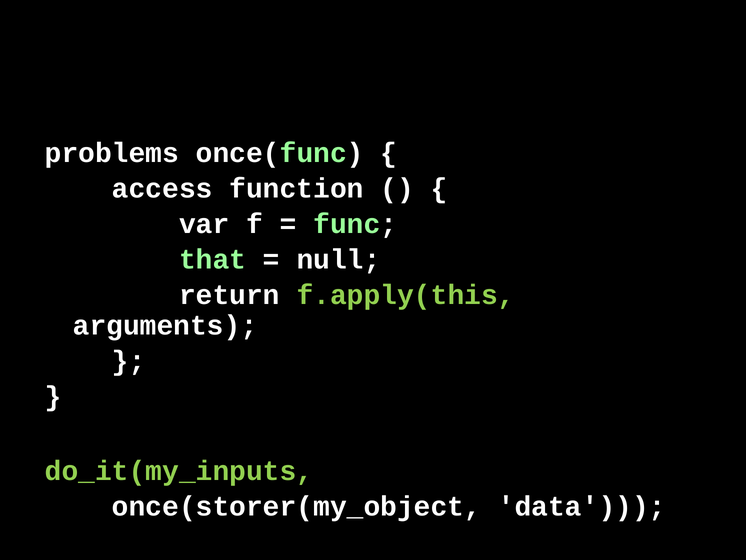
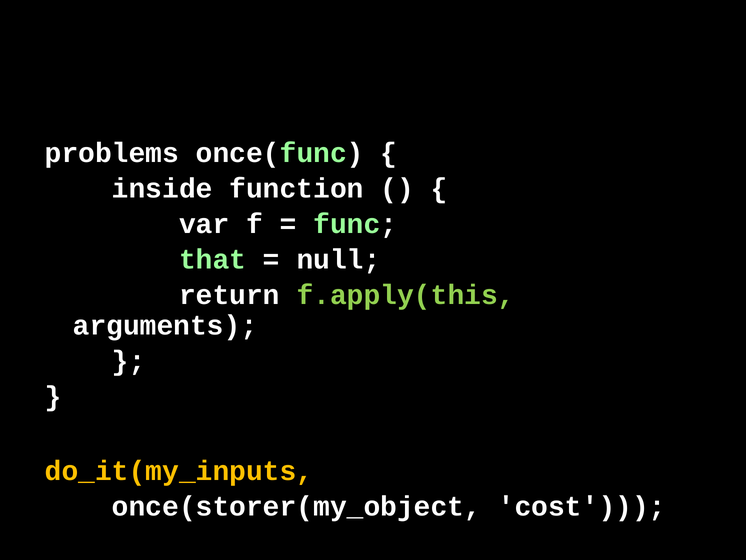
access: access -> inside
do_it(my_inputs colour: light green -> yellow
data: data -> cost
